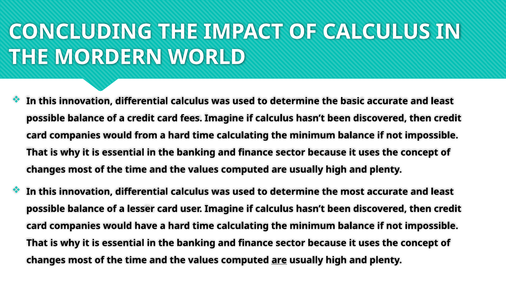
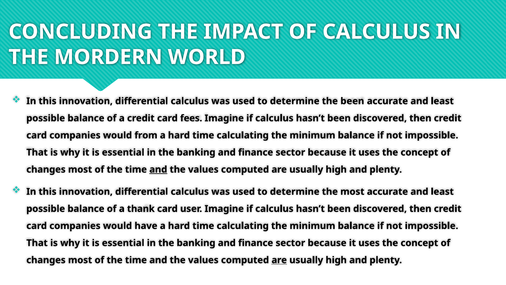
the basic: basic -> been
and at (158, 169) underline: none -> present
lesser: lesser -> thank
